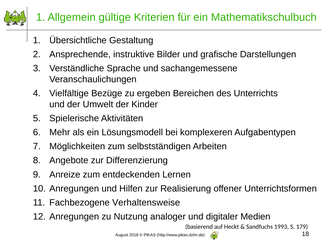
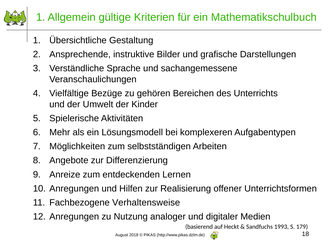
ergeben: ergeben -> gehören
